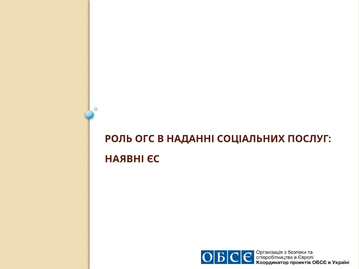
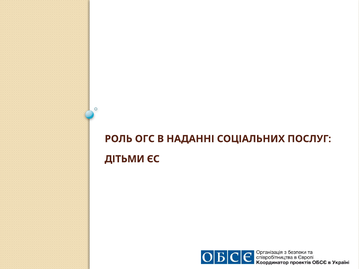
НАЯВНІ: НАЯВНІ -> ДІТЬМИ
